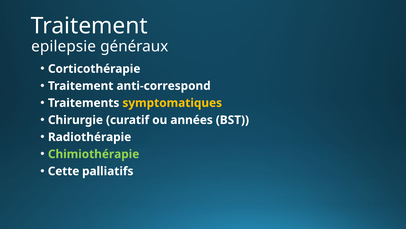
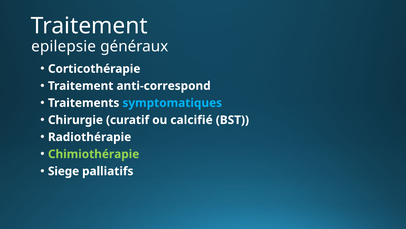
symptomatiques colour: yellow -> light blue
années: années -> calcifié
Cette: Cette -> Siege
